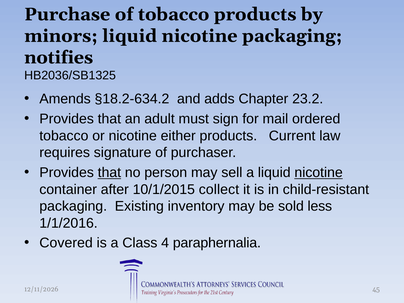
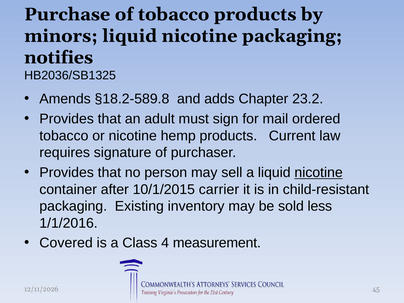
§18.2-634.2: §18.2-634.2 -> §18.2-589.8
either: either -> hemp
that at (109, 173) underline: present -> none
collect: collect -> carrier
paraphernalia: paraphernalia -> measurement
